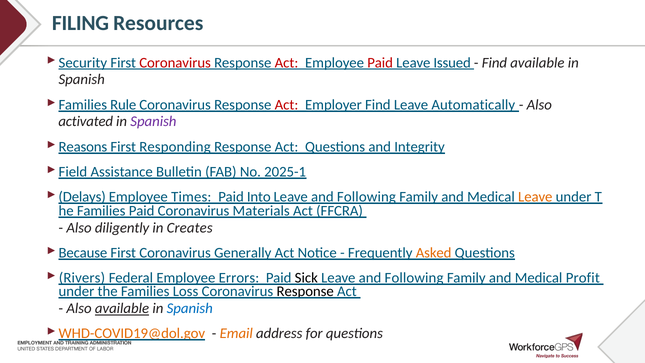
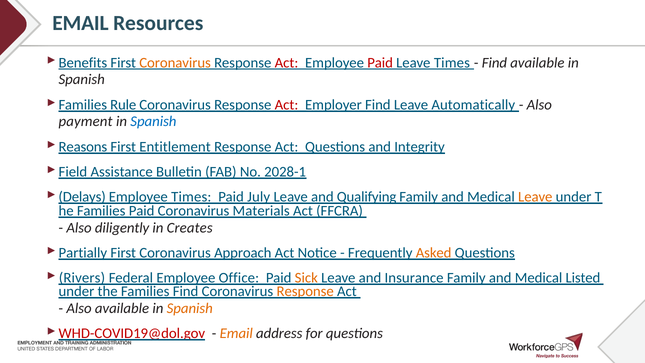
FILING at (80, 23): FILING -> EMAIL
Security: Security -> Benefits
Coronavirus at (175, 63) colour: red -> orange
Leave Issued: Issued -> Times
activated: activated -> payment
Spanish at (153, 122) colour: purple -> blue
Responding: Responding -> Entitlement
2025-1: 2025-1 -> 2028-1
Into: Into -> July
Following at (366, 197): Following -> Qualifying
Because: Because -> Partially
Generally: Generally -> Approach
Errors: Errors -> Office
Sick colour: black -> orange
Following at (414, 278): Following -> Insurance
Profit: Profit -> Listed
Families Loss: Loss -> Find
Response at (305, 291) colour: black -> orange
available at (122, 308) underline: present -> none
Spanish at (190, 308) colour: blue -> orange
WHD-COVID19@dol.gov colour: orange -> red
